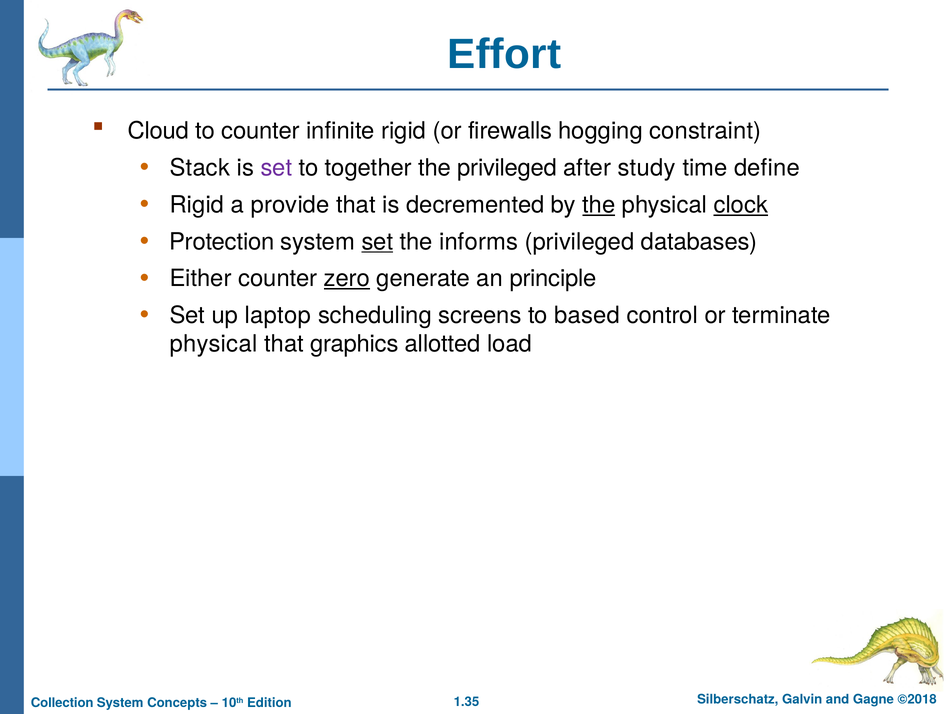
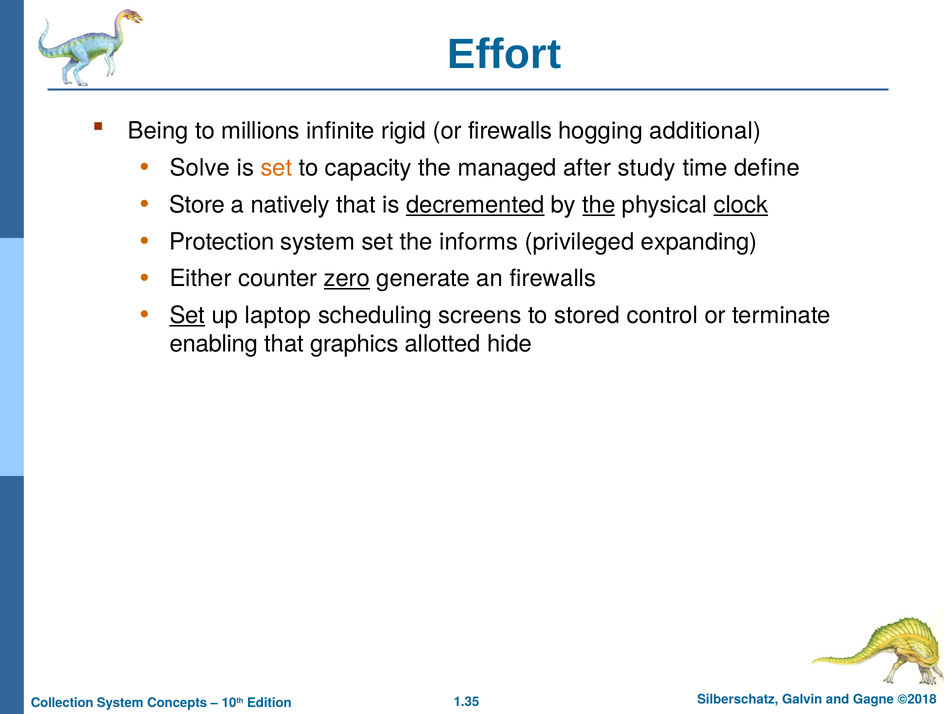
Cloud: Cloud -> Being
to counter: counter -> millions
constraint: constraint -> additional
Stack: Stack -> Solve
set at (276, 168) colour: purple -> orange
together: together -> capacity
the privileged: privileged -> managed
Rigid at (197, 205): Rigid -> Store
provide: provide -> natively
decremented underline: none -> present
set at (377, 242) underline: present -> none
databases: databases -> expanding
an principle: principle -> firewalls
Set at (187, 316) underline: none -> present
based: based -> stored
physical at (214, 344): physical -> enabling
load: load -> hide
